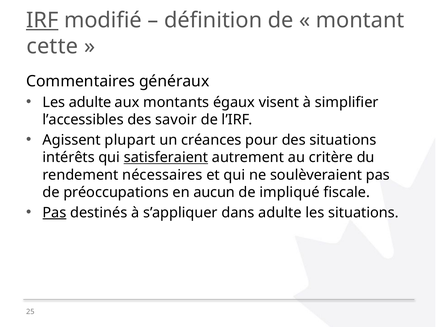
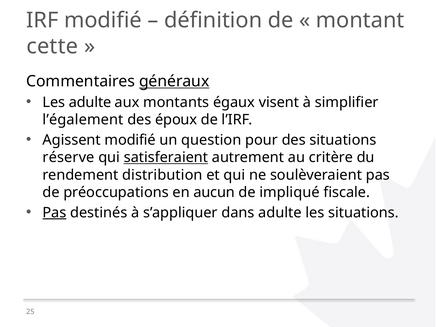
IRF underline: present -> none
généraux underline: none -> present
l’accessibles: l’accessibles -> l’également
savoir: savoir -> époux
Agissent plupart: plupart -> modifié
créances: créances -> question
intérêts: intérêts -> réserve
nécessaires: nécessaires -> distribution
